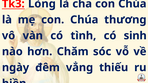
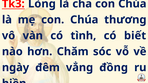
sinh: sinh -> biết
thiếu: thiếu -> đồng
